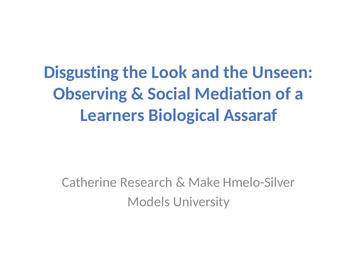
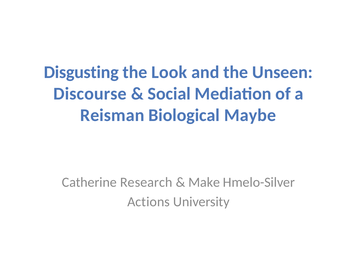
Observing: Observing -> Discourse
Learners: Learners -> Reisman
Assaraf: Assaraf -> Maybe
Models: Models -> Actions
